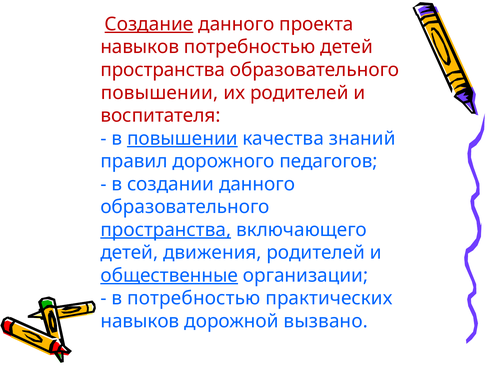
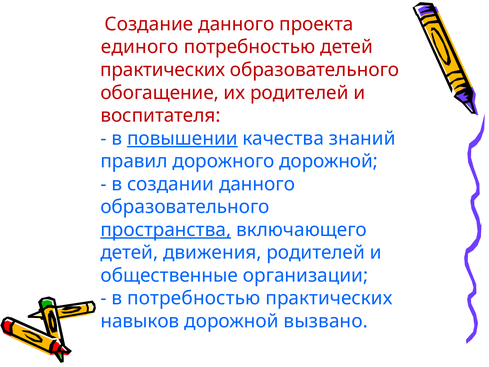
Создание underline: present -> none
навыков at (140, 47): навыков -> единого
пространства at (163, 70): пространства -> практических
повышении at (159, 93): повышении -> обогащение
дорожного педагогов: педагогов -> дорожной
общественные underline: present -> none
